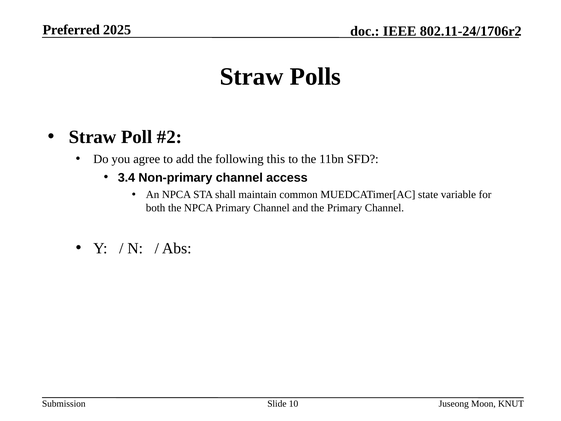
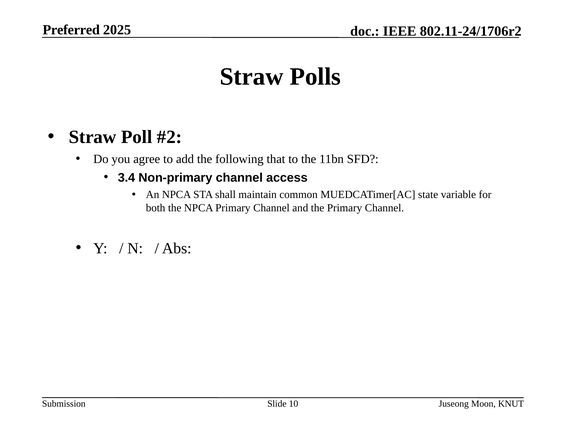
this: this -> that
